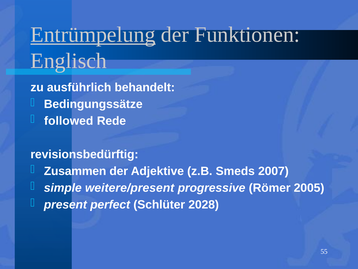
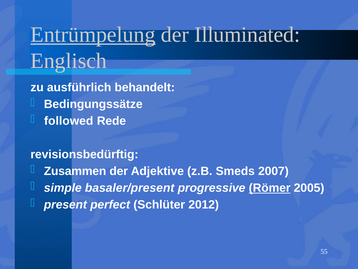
Funktionen: Funktionen -> Illuminated
weitere/present: weitere/present -> basaler/present
Römer underline: none -> present
2028: 2028 -> 2012
